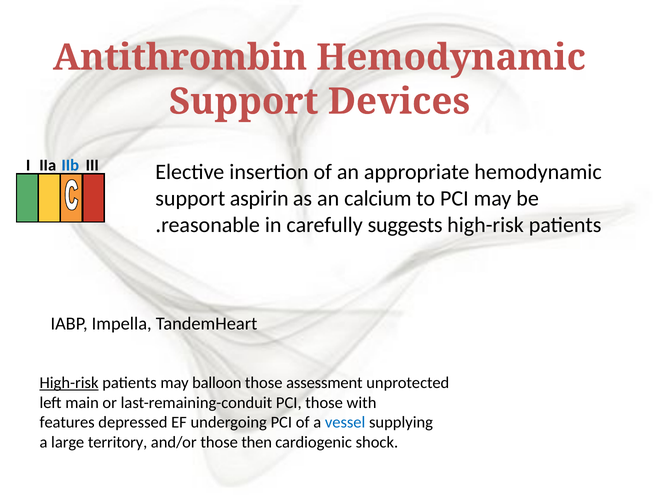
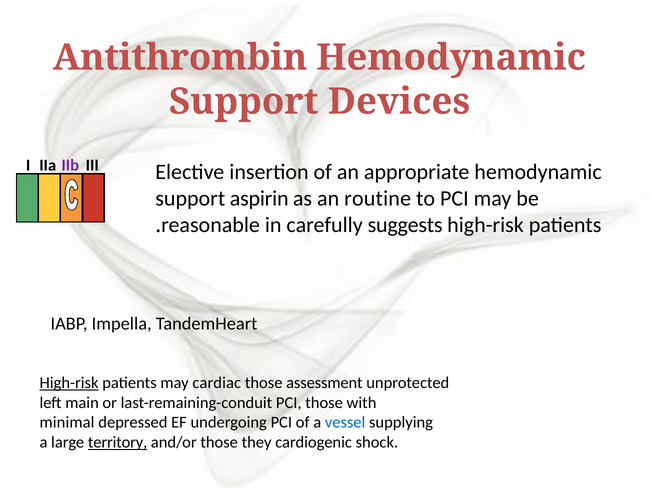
IIb colour: blue -> purple
calcium: calcium -> routine
balloon: balloon -> cardiac
features: features -> minimal
territory underline: none -> present
then: then -> they
